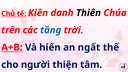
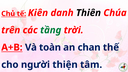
tầng colour: blue -> green
hiến: hiến -> toàn
ngất: ngất -> chan
